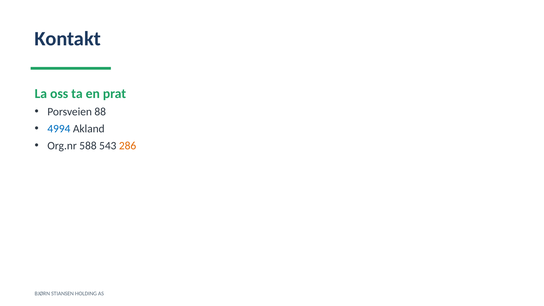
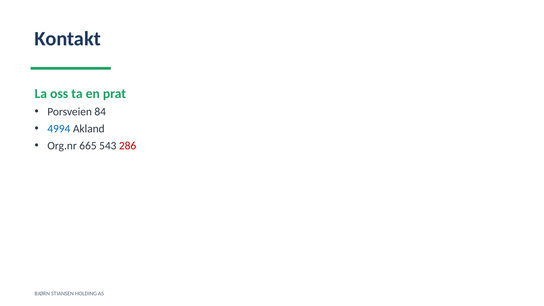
88: 88 -> 84
588: 588 -> 665
286 colour: orange -> red
